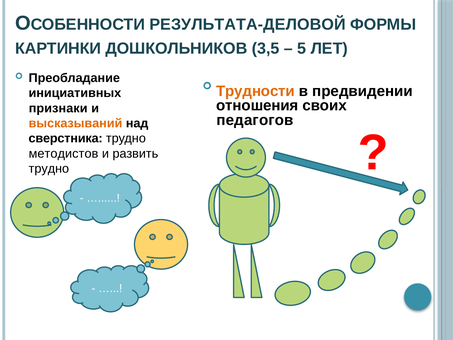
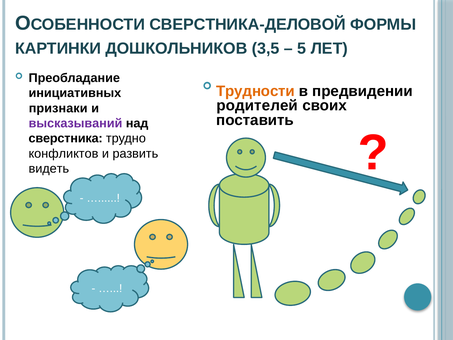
РЕЗУЛЬТАТА-ДЕЛОВОЙ: РЕЗУЛЬТАТА-ДЕЛОВОЙ -> СВЕРСТНИКА-ДЕЛОВОЙ
отношения: отношения -> родителей
педагогов: педагогов -> поставить
высказываний colour: orange -> purple
методистов: методистов -> конфликтов
трудно at (49, 169): трудно -> видеть
